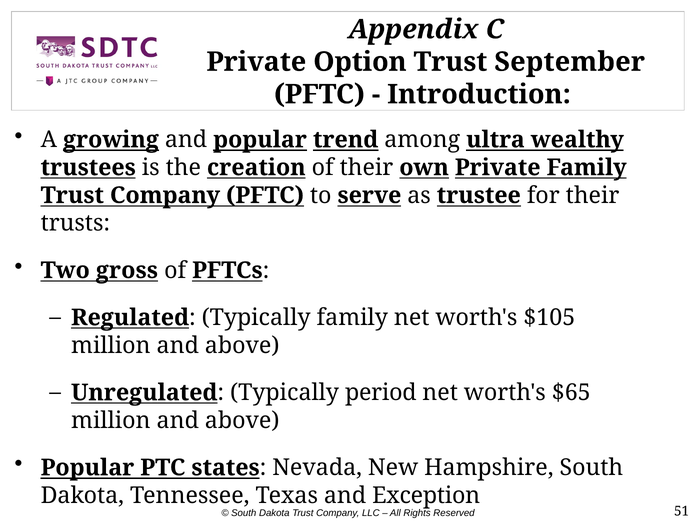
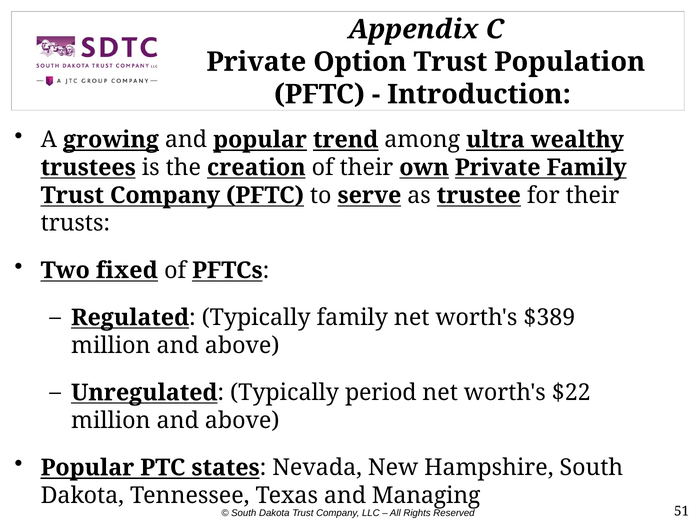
September: September -> Population
gross: gross -> fixed
$105: $105 -> $389
$65: $65 -> $22
Exception: Exception -> Managing
